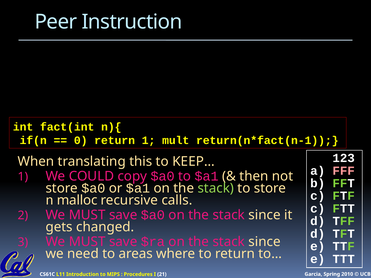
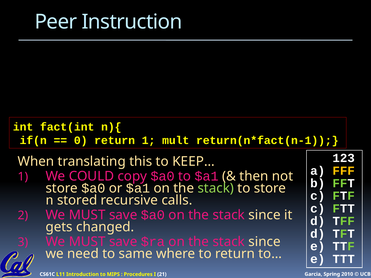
FFF colour: pink -> yellow
malloc: malloc -> stored
areas: areas -> same
